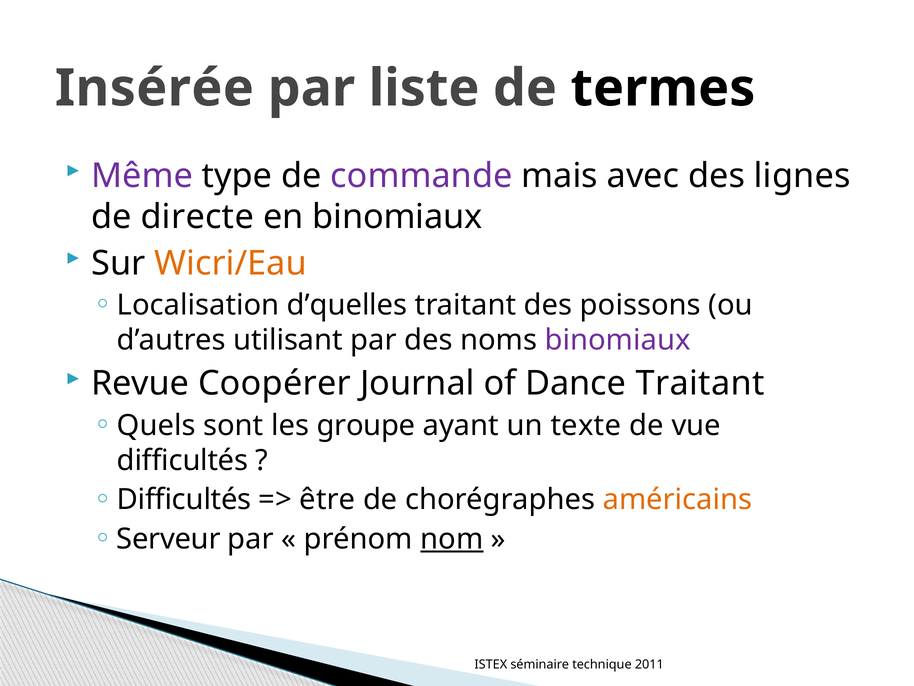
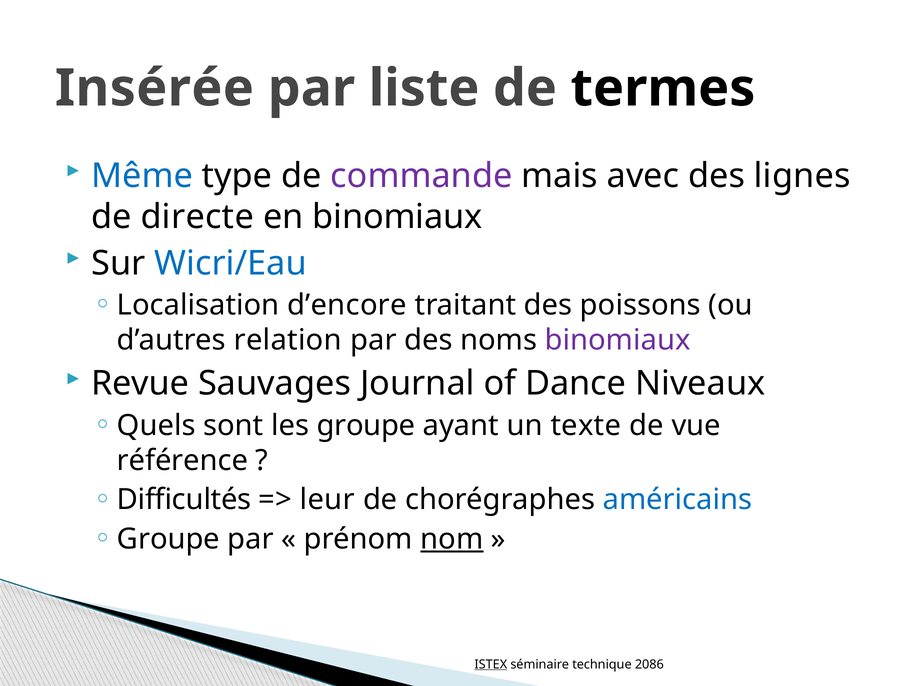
Même colour: purple -> blue
Wicri/Eau colour: orange -> blue
d’quelles: d’quelles -> d’encore
utilisant: utilisant -> relation
Coopérer: Coopérer -> Sauvages
Dance Traitant: Traitant -> Niveaux
difficultés at (182, 460): difficultés -> référence
être: être -> leur
américains colour: orange -> blue
Serveur at (169, 539): Serveur -> Groupe
ISTEX underline: none -> present
2011: 2011 -> 2086
